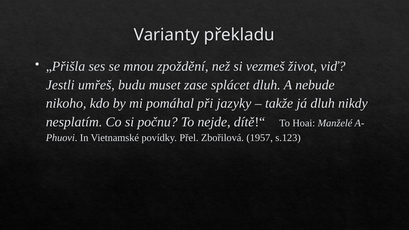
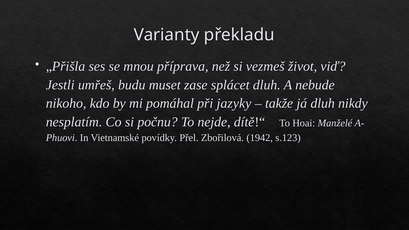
zpoždění: zpoždění -> příprava
1957: 1957 -> 1942
